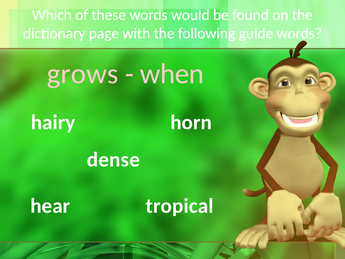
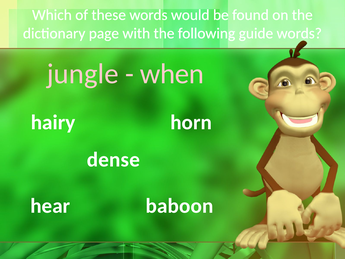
grows: grows -> jungle
tropical: tropical -> baboon
